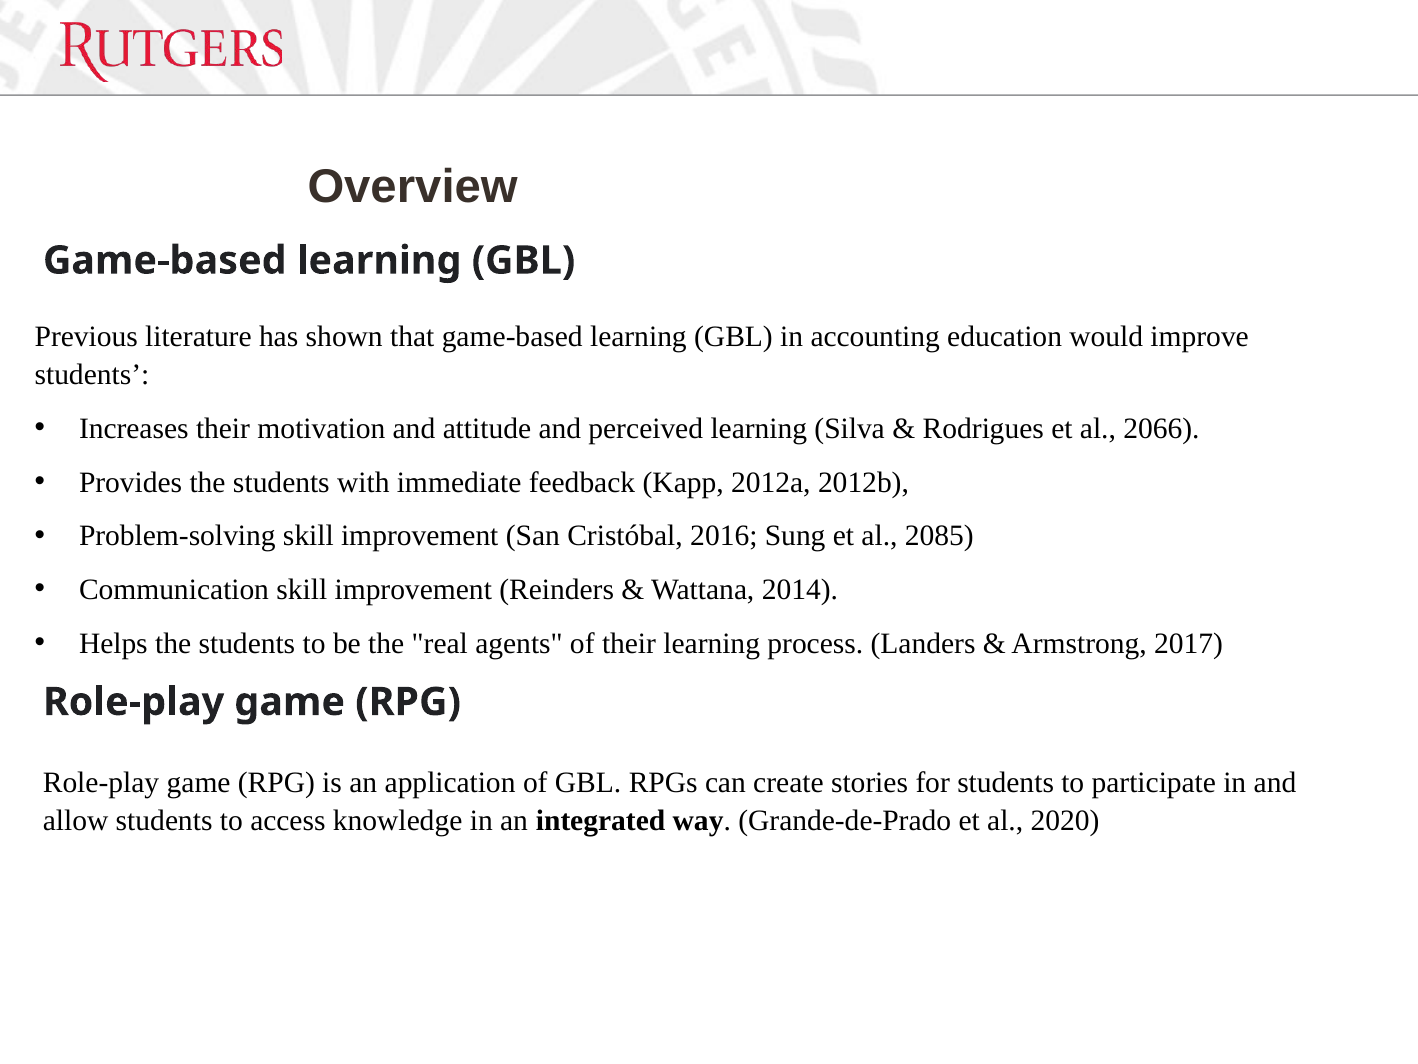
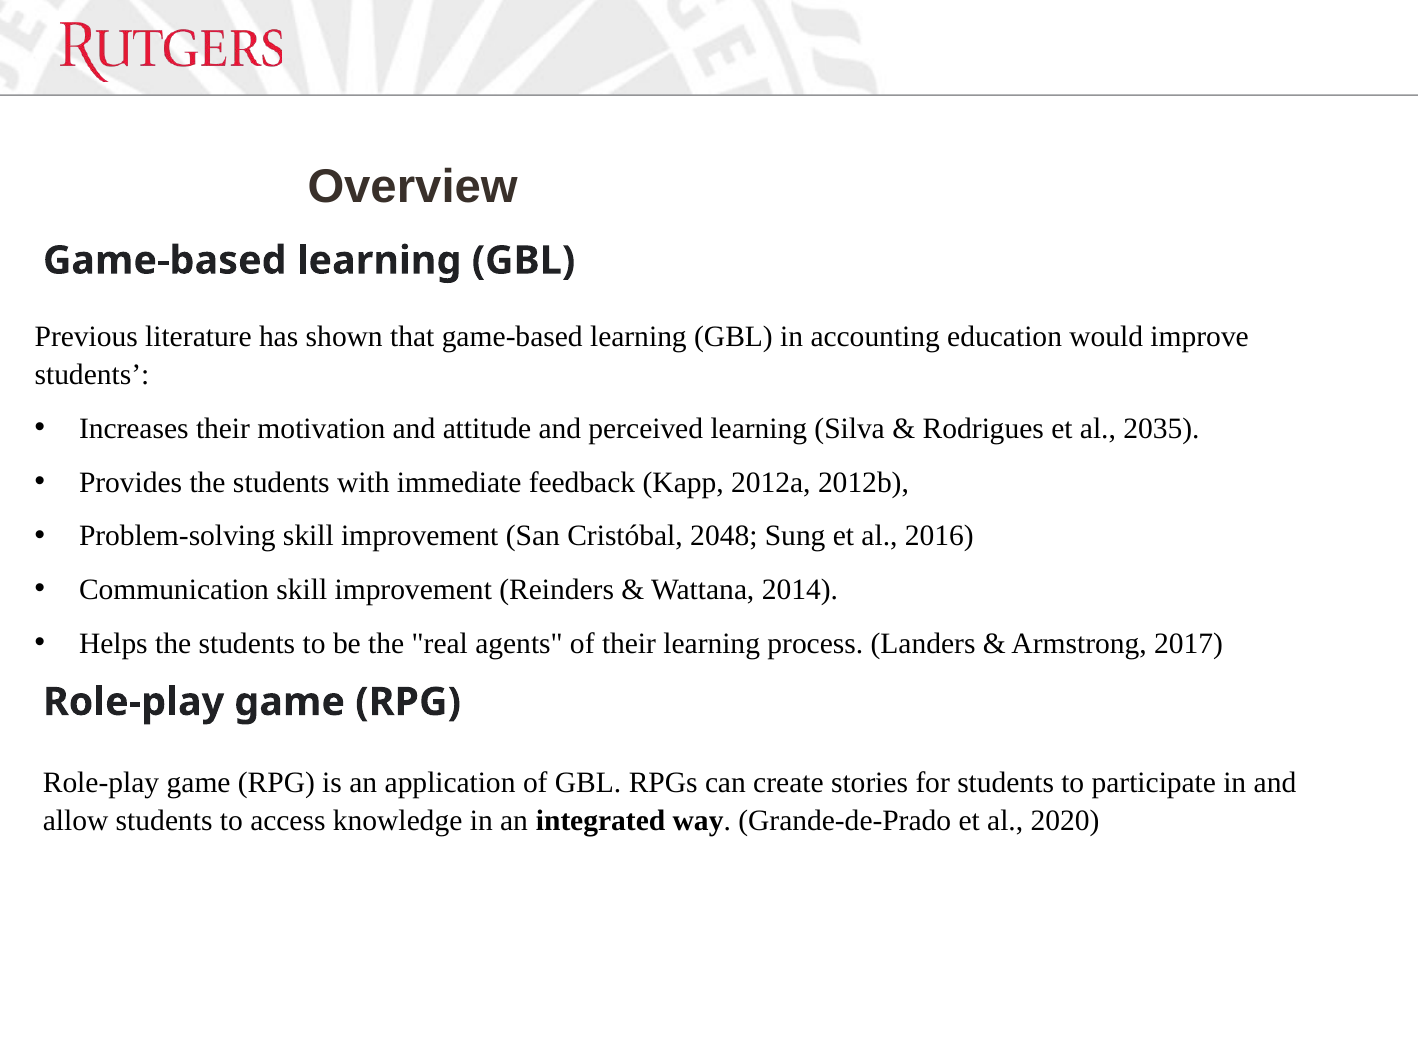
2066: 2066 -> 2035
2016: 2016 -> 2048
2085: 2085 -> 2016
